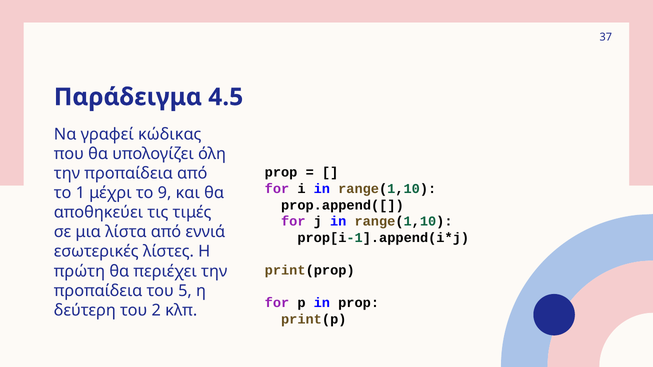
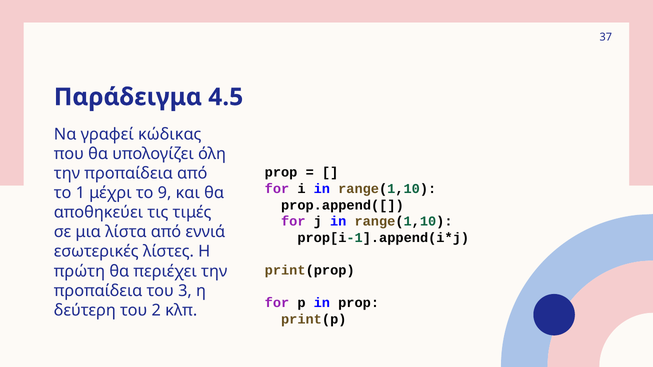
5: 5 -> 3
